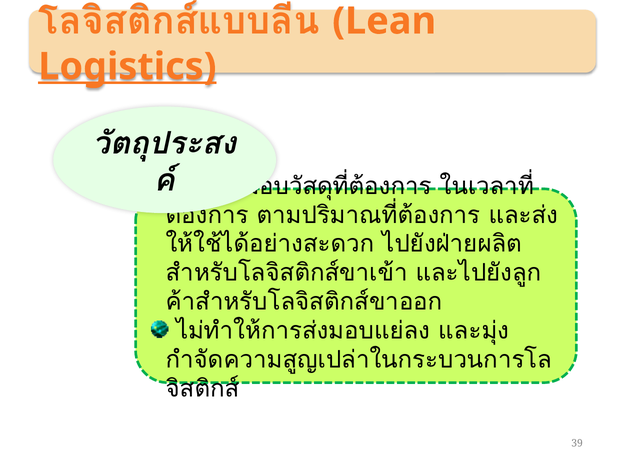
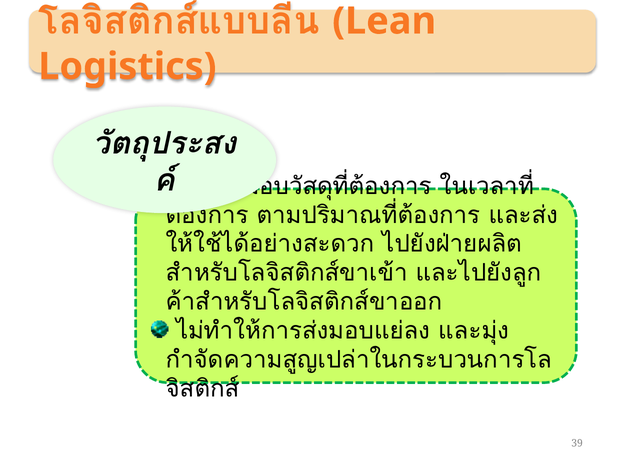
Logistics underline: present -> none
